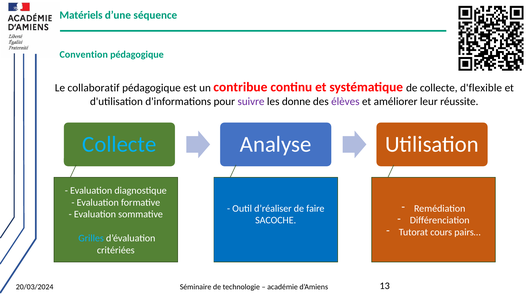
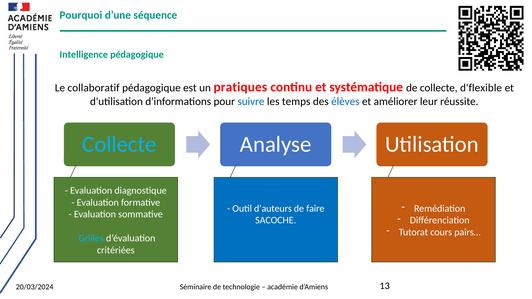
Matériels: Matériels -> Pourquoi
Convention: Convention -> Intelligence
contribue: contribue -> pratiques
suivre colour: purple -> blue
donne: donne -> temps
élèves colour: purple -> blue
d’réaliser: d’réaliser -> d’auteurs
